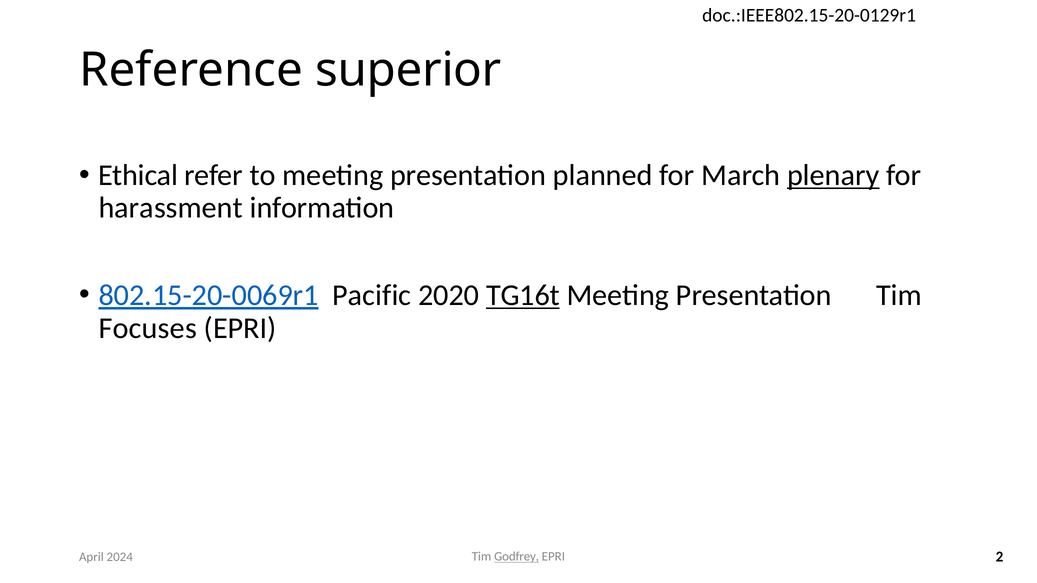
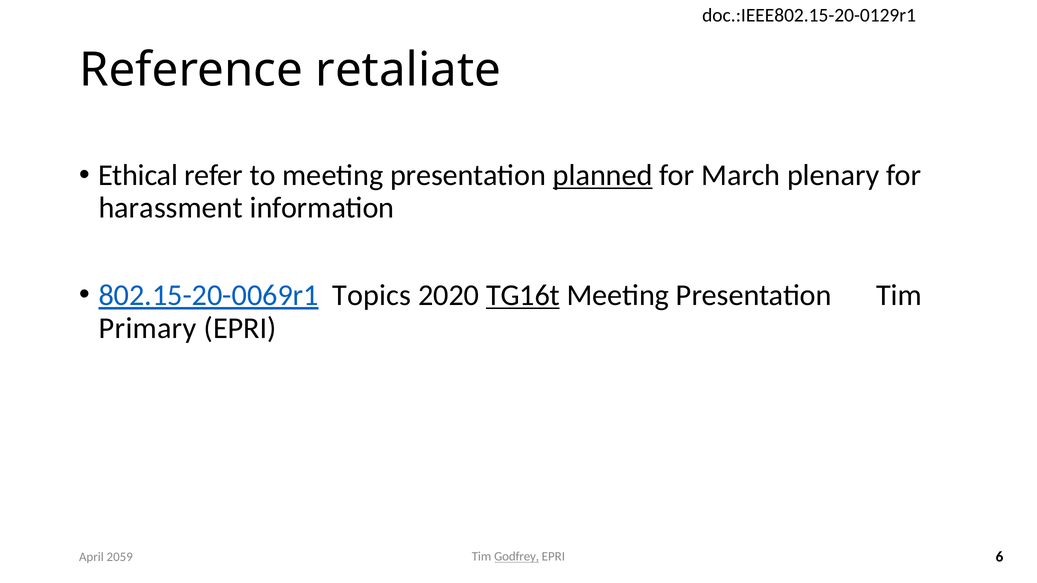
superior: superior -> retaliate
planned underline: none -> present
plenary underline: present -> none
Pacific: Pacific -> Topics
Focuses: Focuses -> Primary
2: 2 -> 6
2024: 2024 -> 2059
